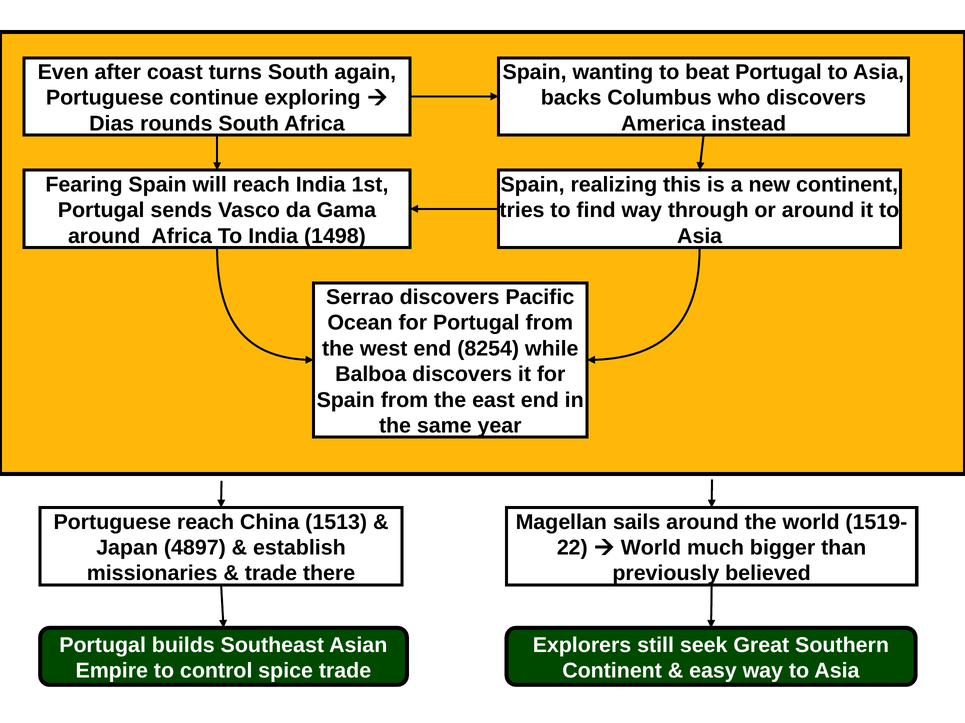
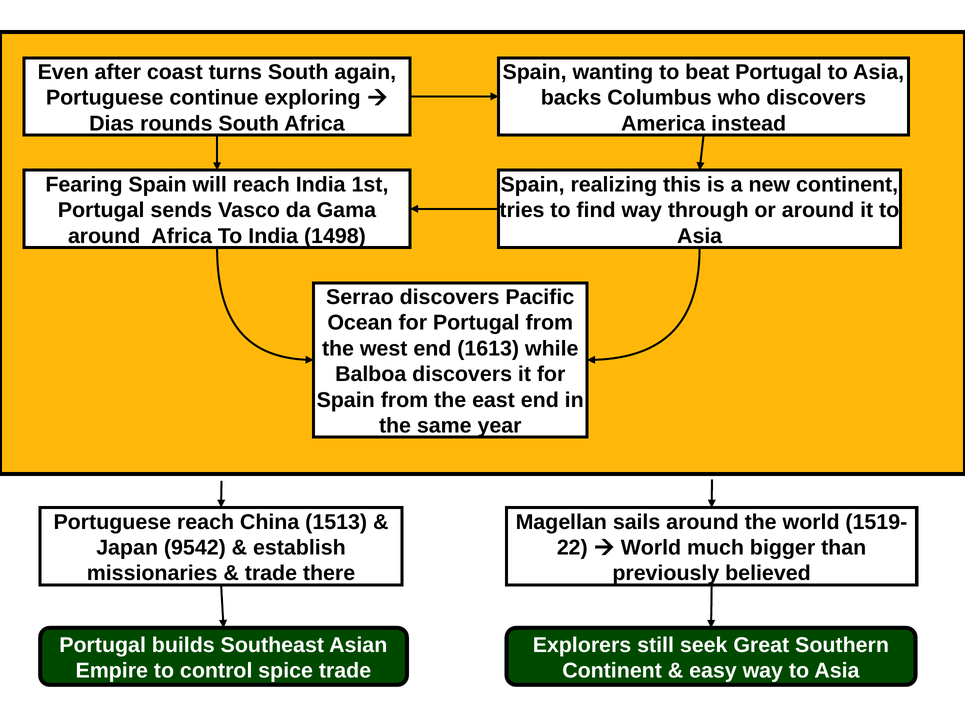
8254: 8254 -> 1613
4897: 4897 -> 9542
